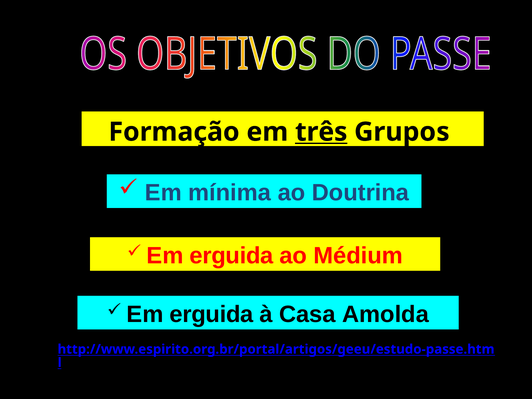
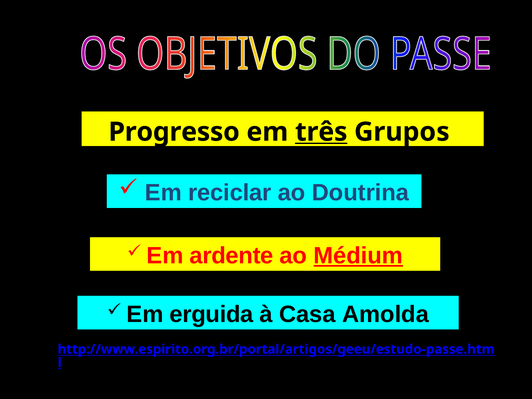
Formação: Formação -> Progresso
mínima: mínima -> reciclar
erguida at (231, 256): erguida -> ardente
Médium underline: none -> present
